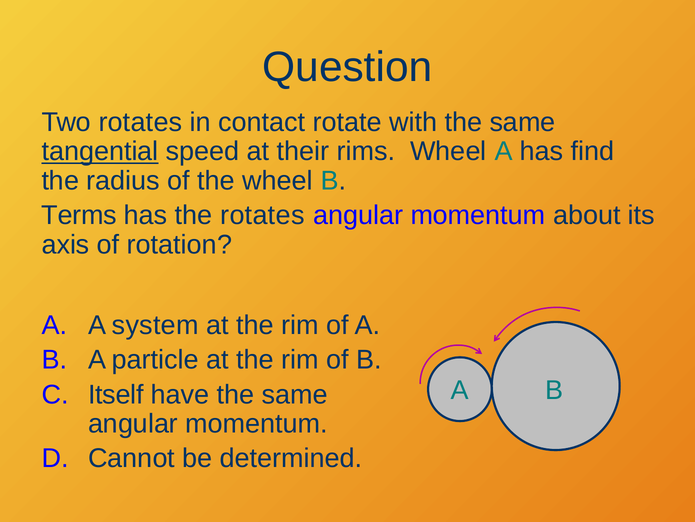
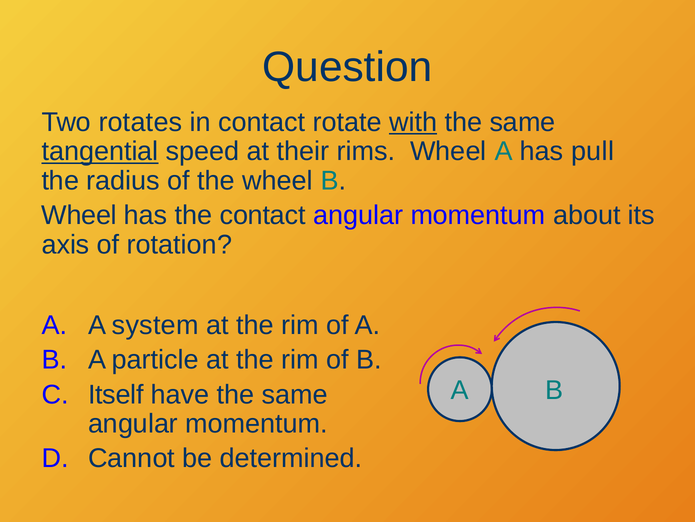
with underline: none -> present
find: find -> pull
Terms at (79, 215): Terms -> Wheel
the rotates: rotates -> contact
